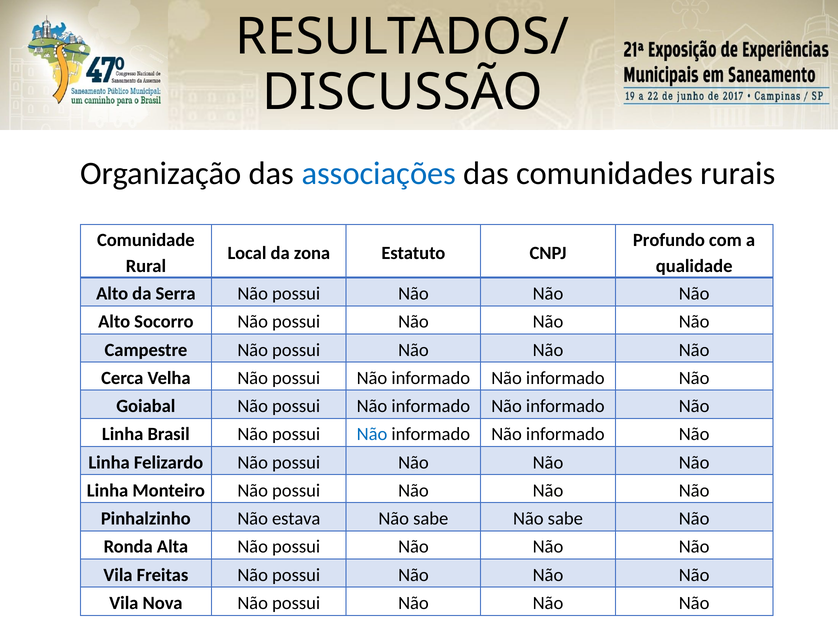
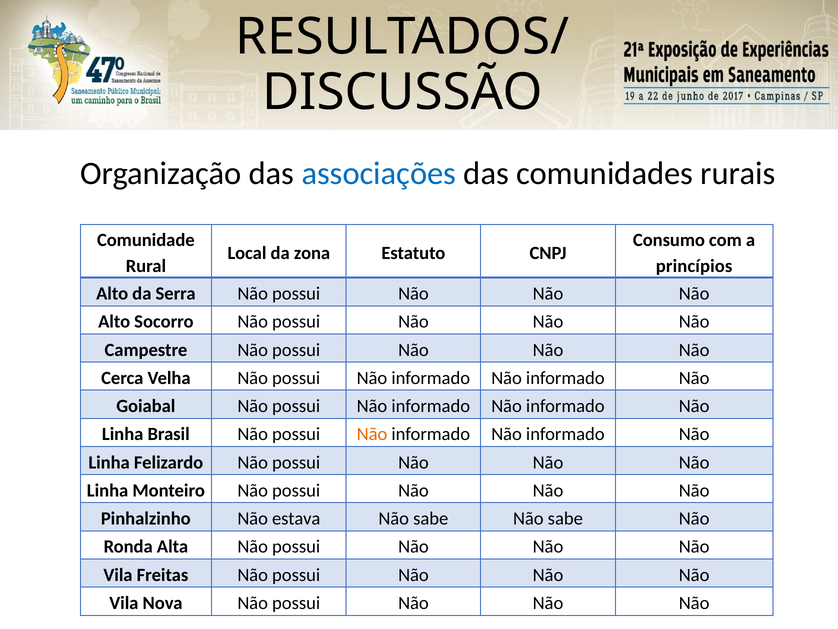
Profundo: Profundo -> Consumo
qualidade: qualidade -> princípios
Não at (372, 434) colour: blue -> orange
